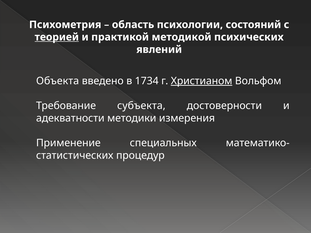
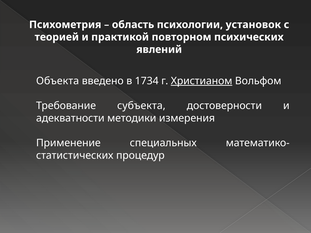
состояний: состояний -> установок
теорией underline: present -> none
методикой: методикой -> повторном
